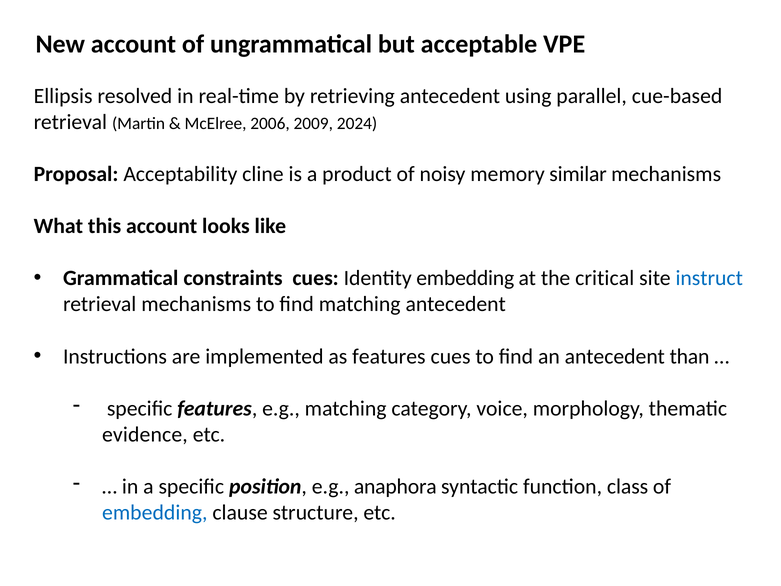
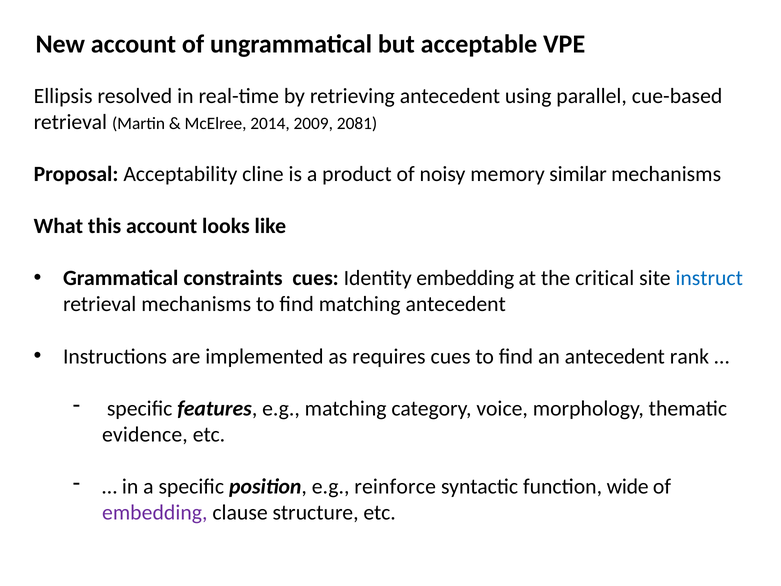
2006: 2006 -> 2014
2024: 2024 -> 2081
as features: features -> requires
than: than -> rank
anaphora: anaphora -> reinforce
class: class -> wide
embedding at (155, 513) colour: blue -> purple
